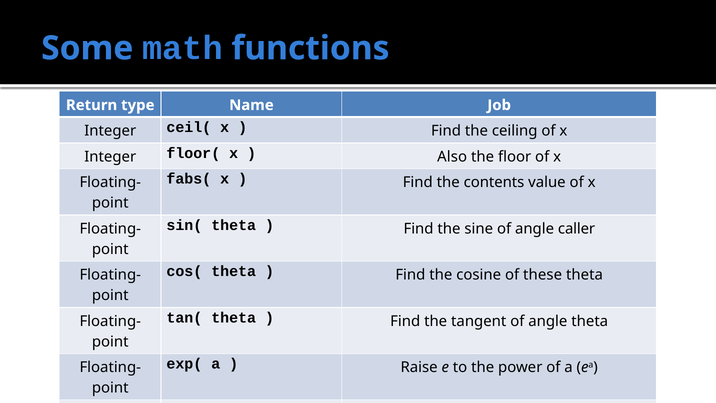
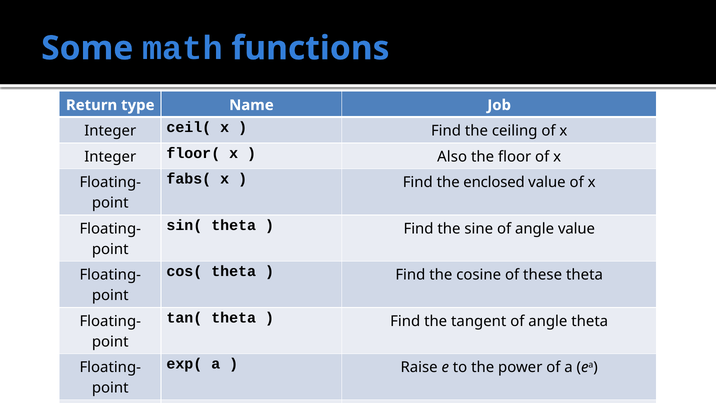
contents: contents -> enclosed
angle caller: caller -> value
